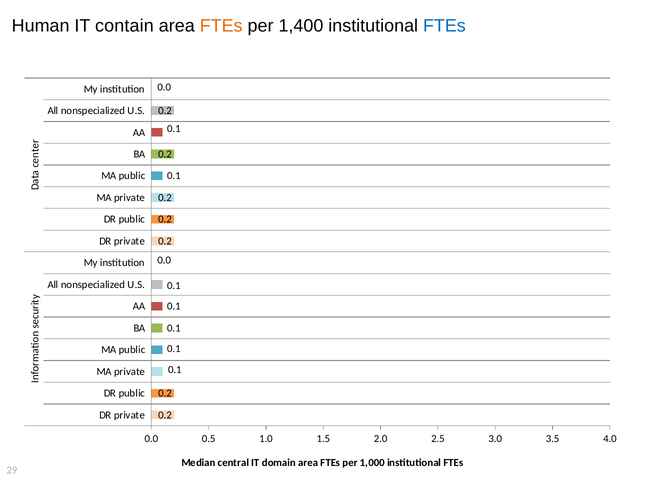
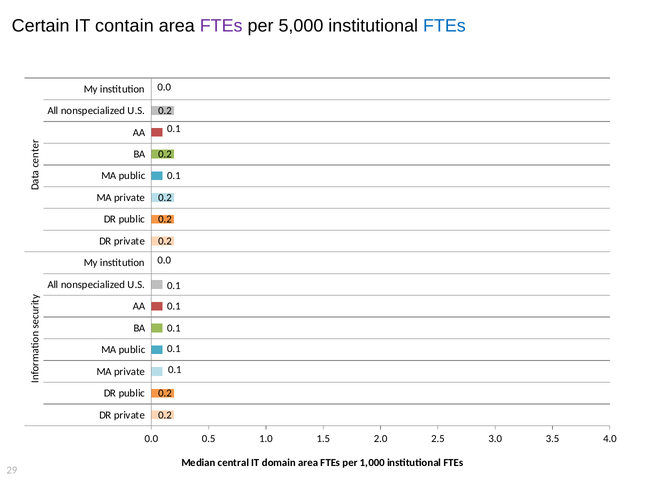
Human: Human -> Certain
FTEs at (221, 26) colour: orange -> purple
1,400: 1,400 -> 5,000
